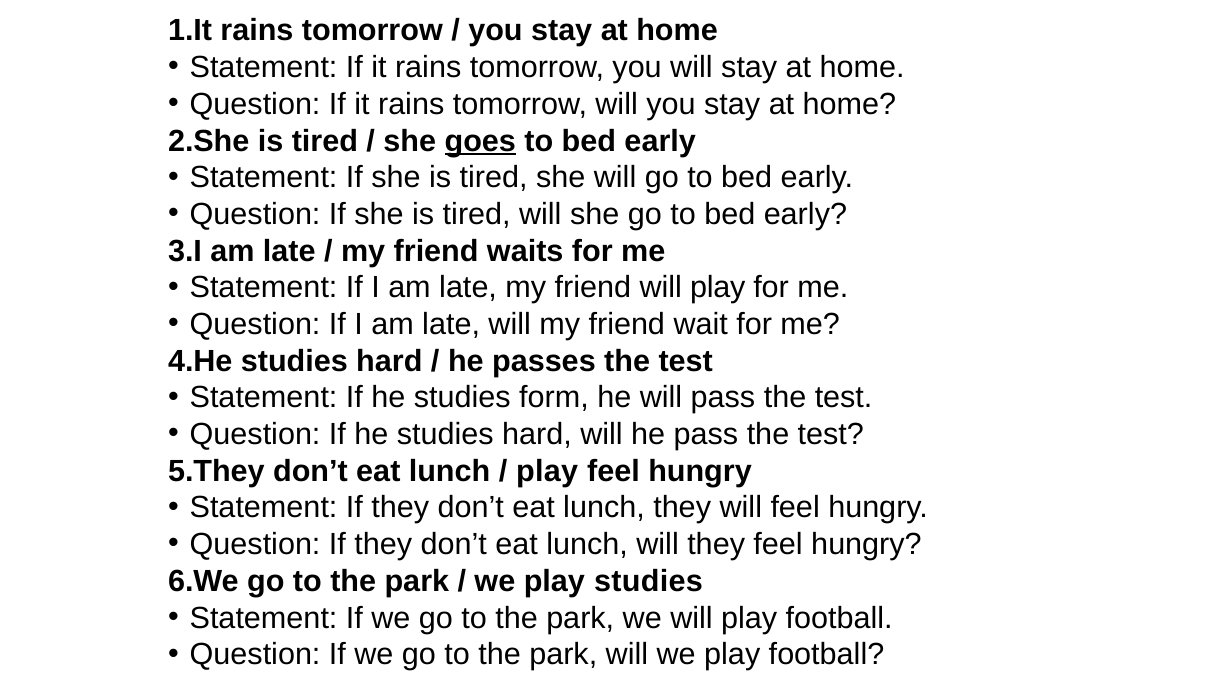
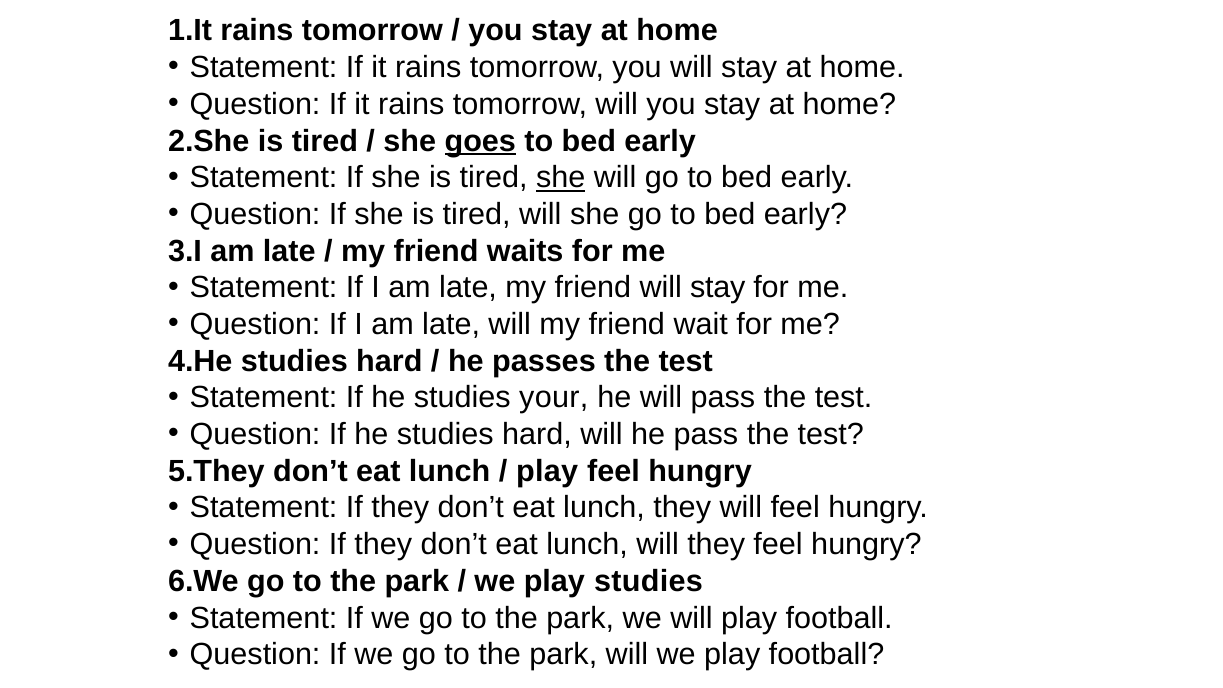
she at (561, 178) underline: none -> present
friend will play: play -> stay
form: form -> your
